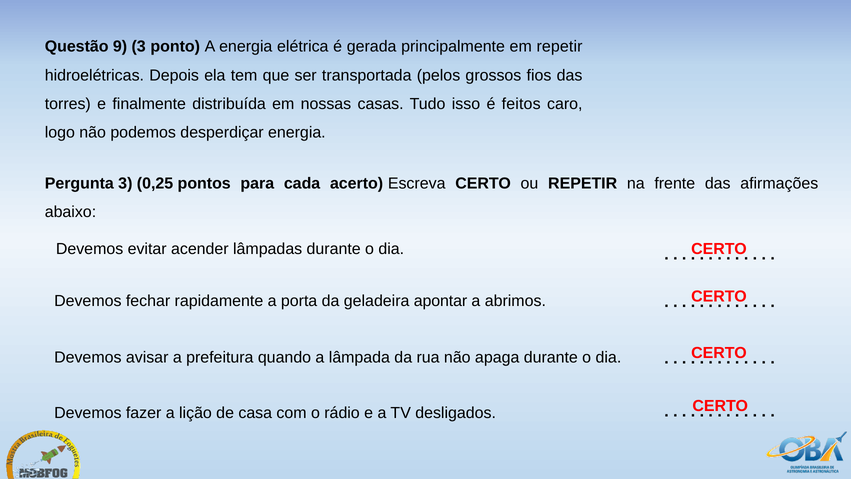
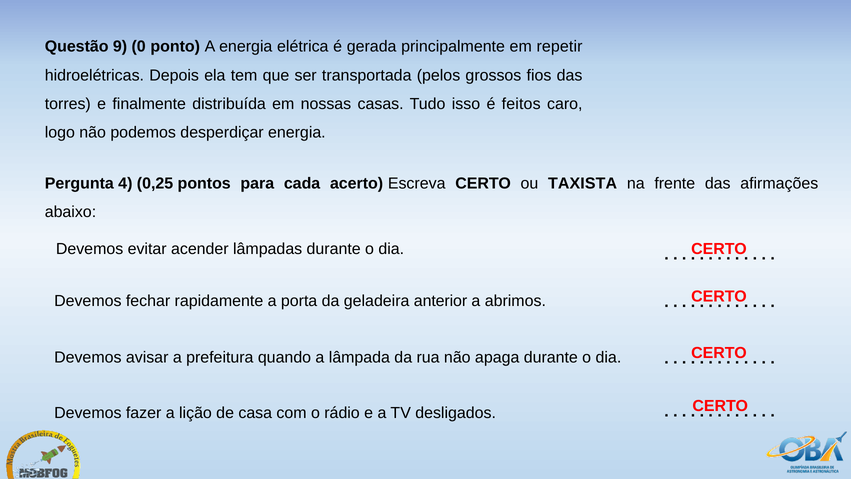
9 3: 3 -> 0
Pergunta 3: 3 -> 4
ou REPETIR: REPETIR -> TAXISTA
apontar: apontar -> anterior
